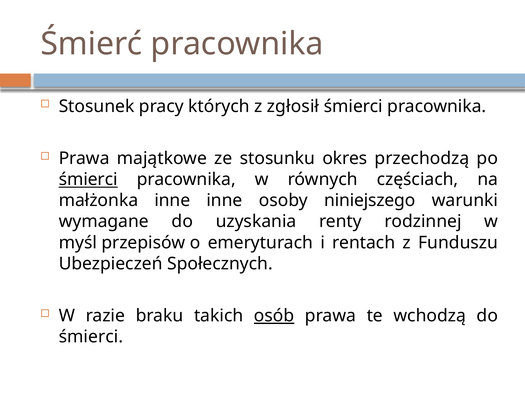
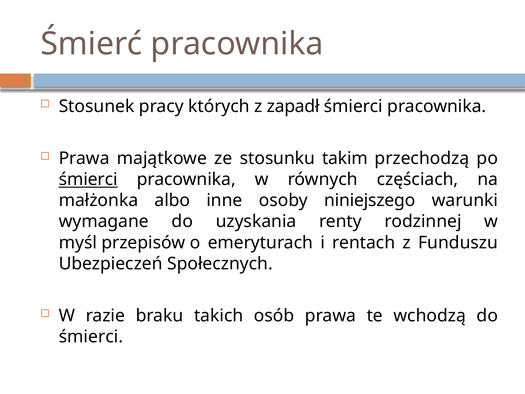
zgłosił: zgłosił -> zapadł
okres: okres -> takim
małżonka inne: inne -> albo
osób underline: present -> none
